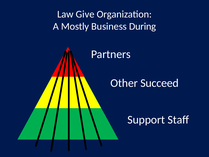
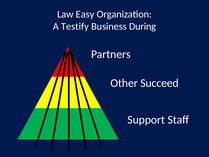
Give: Give -> Easy
Mostly: Mostly -> Testify
